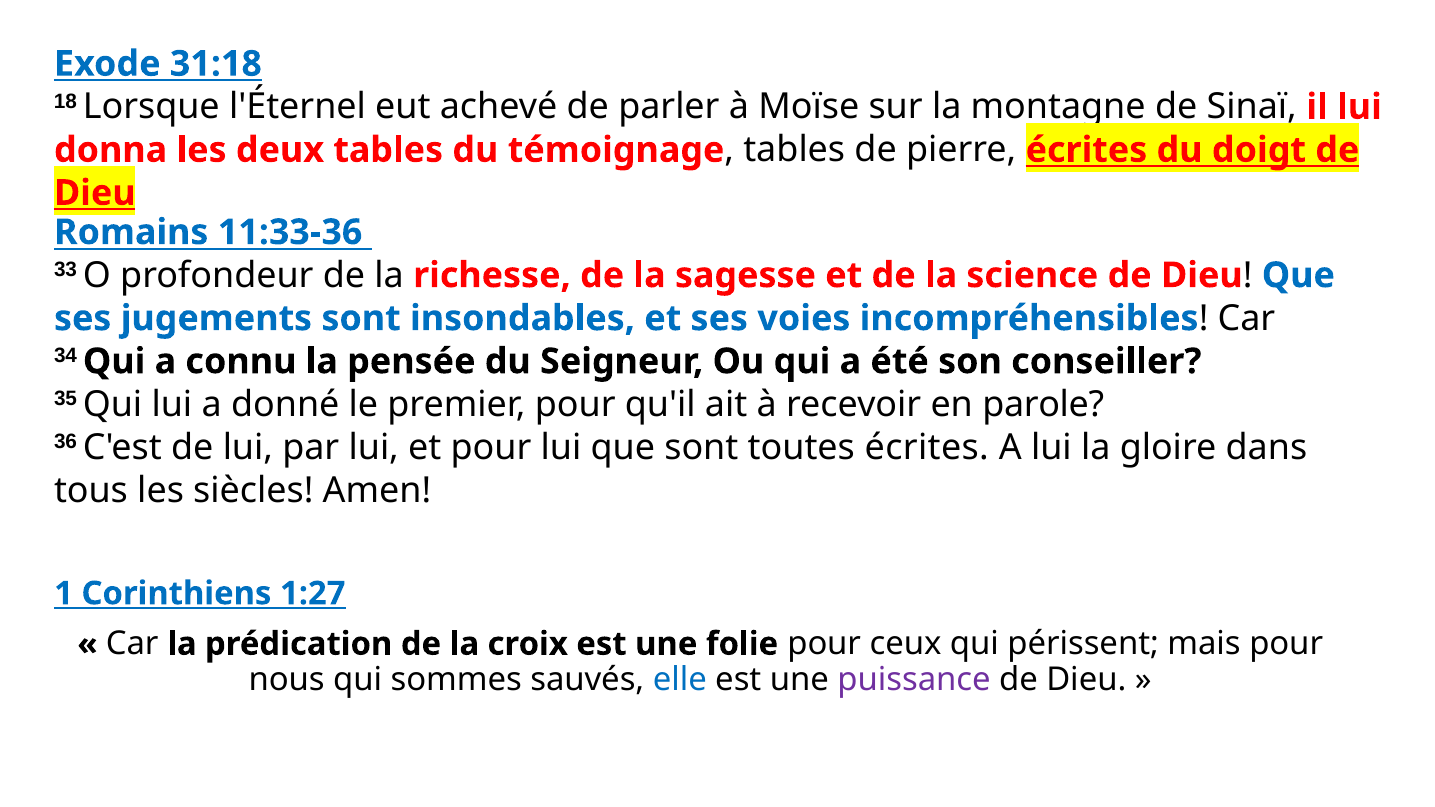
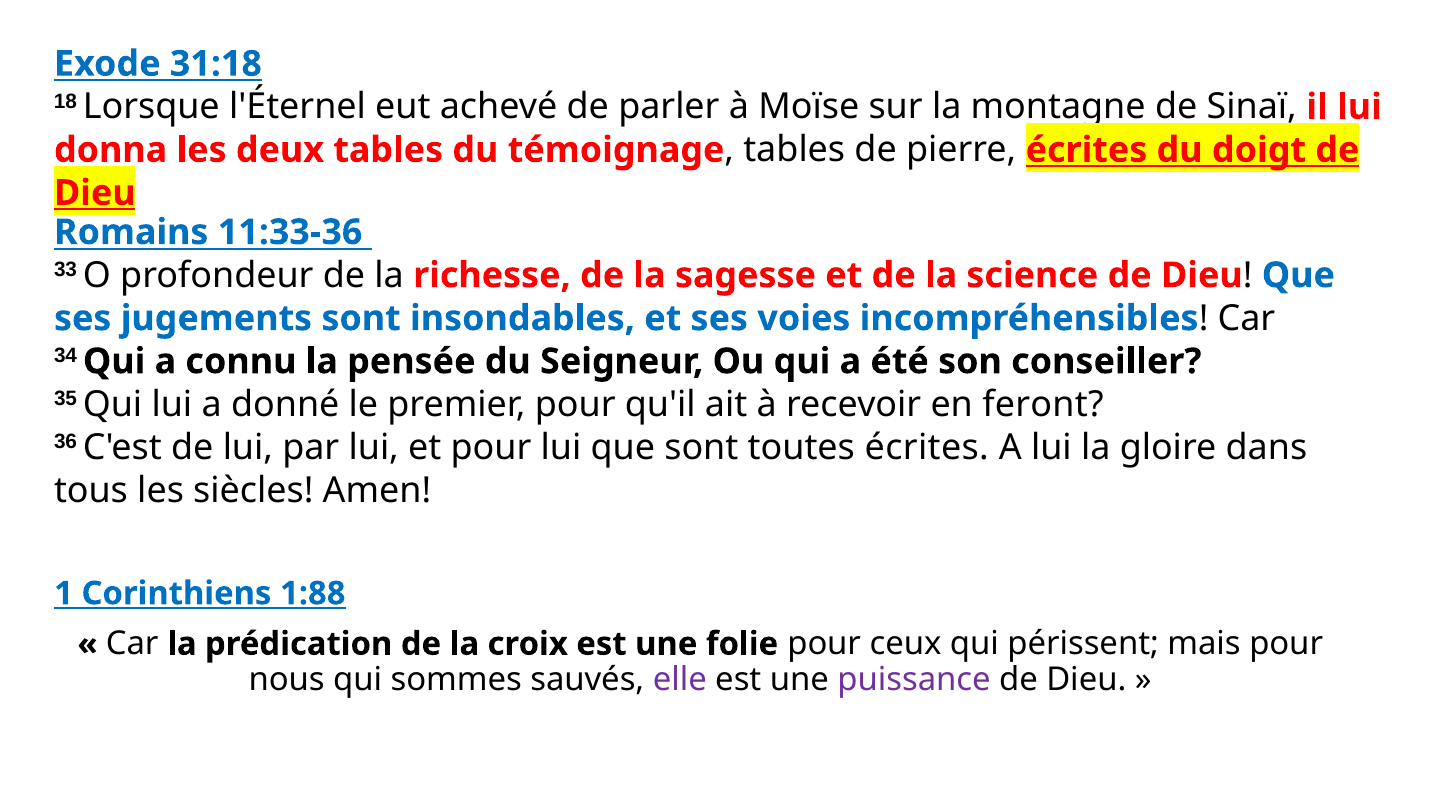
parole: parole -> feront
1:27: 1:27 -> 1:88
elle colour: blue -> purple
